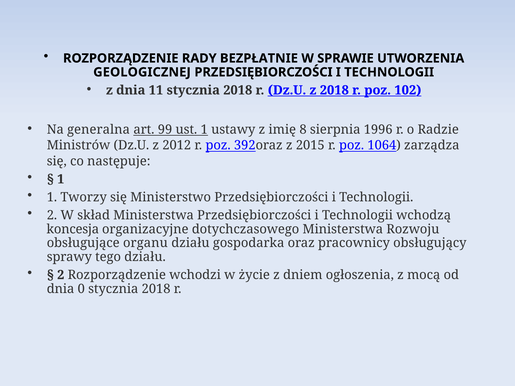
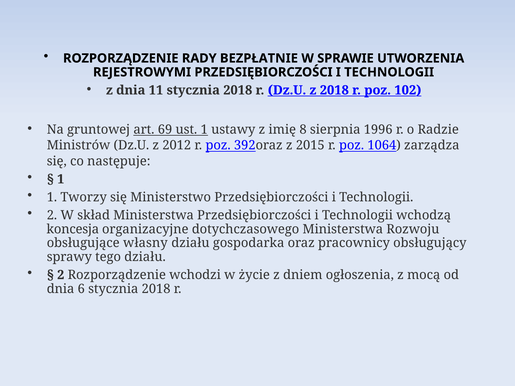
GEOLOGICZNEJ: GEOLOGICZNEJ -> REJESTROWYMI
generalna: generalna -> gruntowej
99: 99 -> 69
organu: organu -> własny
0: 0 -> 6
